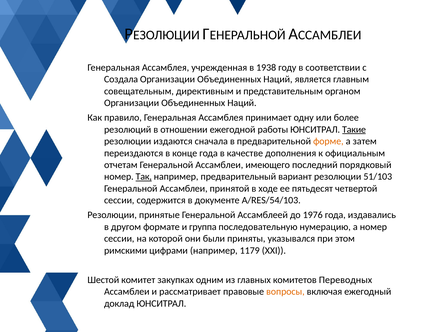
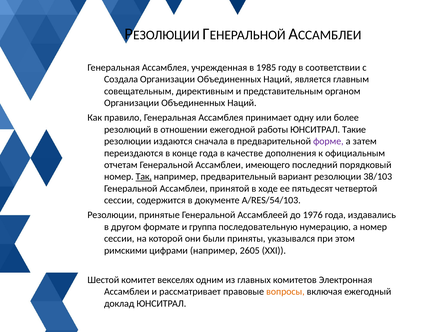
1938: 1938 -> 1985
Такие underline: present -> none
форме colour: orange -> purple
51/103: 51/103 -> 38/103
1179: 1179 -> 2605
закупках: закупках -> векселях
Переводных: Переводных -> Электронная
